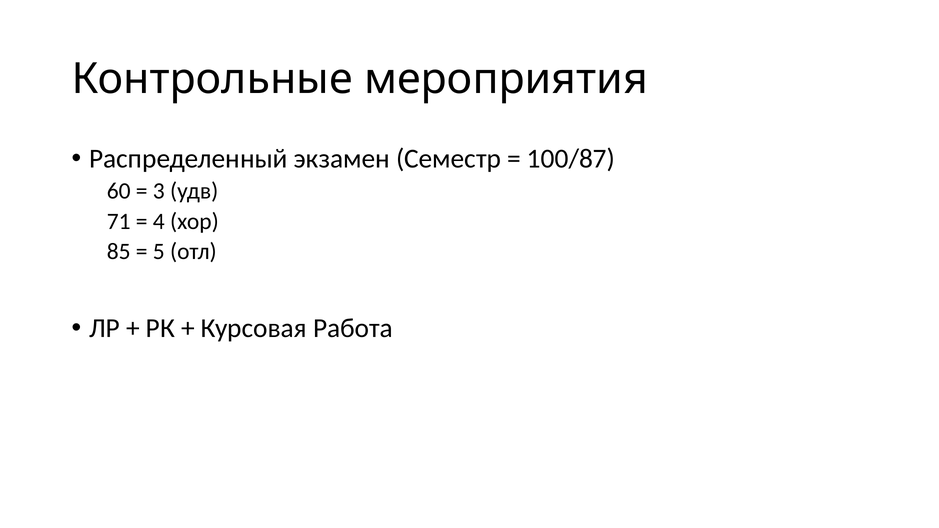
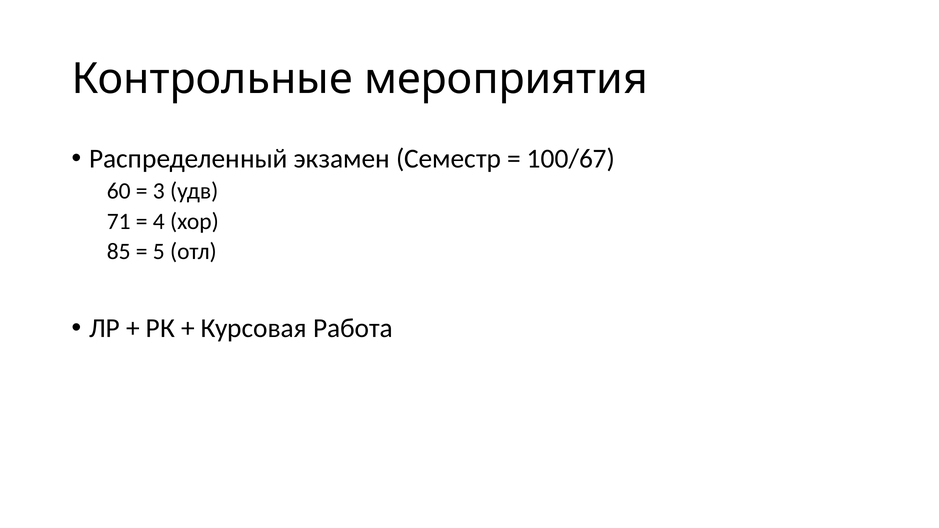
100/87: 100/87 -> 100/67
